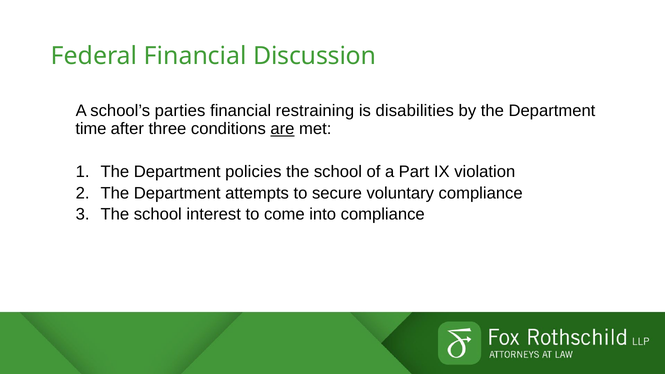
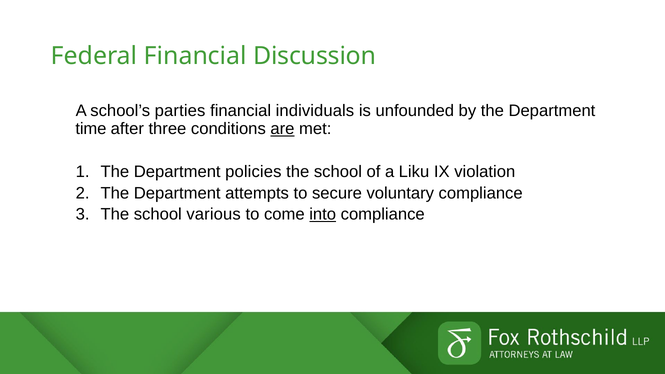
restraining: restraining -> individuals
disabilities: disabilities -> unfounded
Part: Part -> Liku
interest: interest -> various
into underline: none -> present
